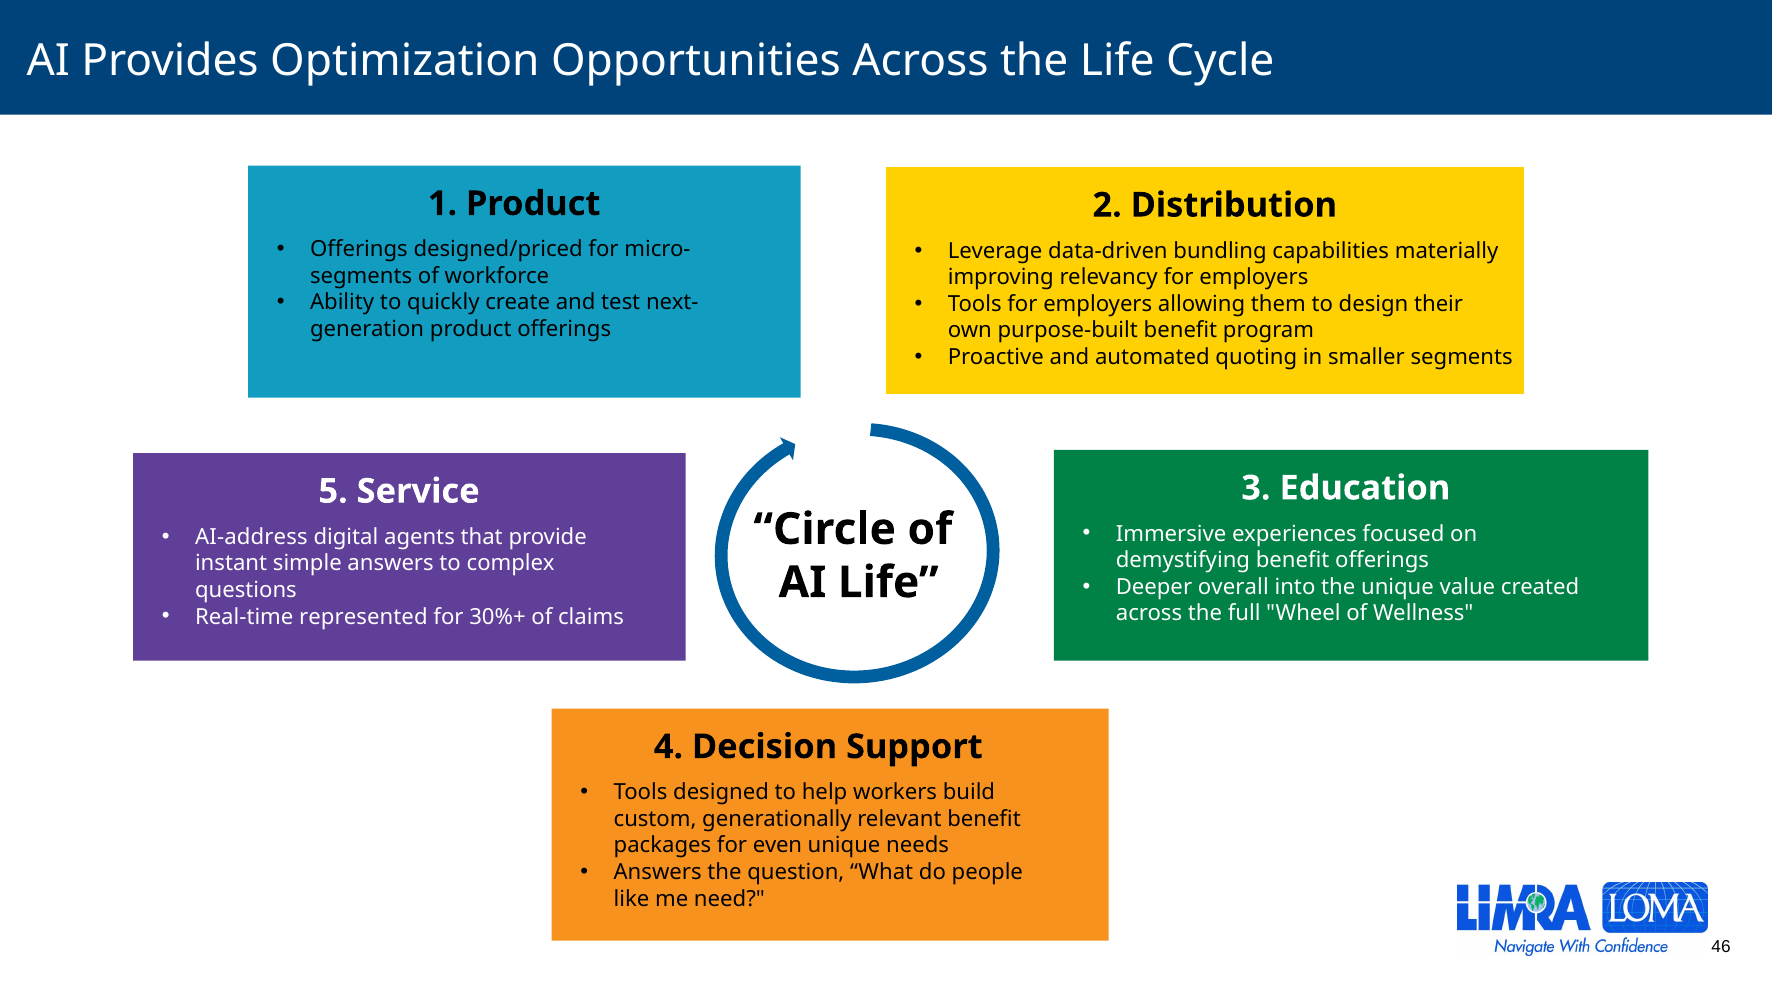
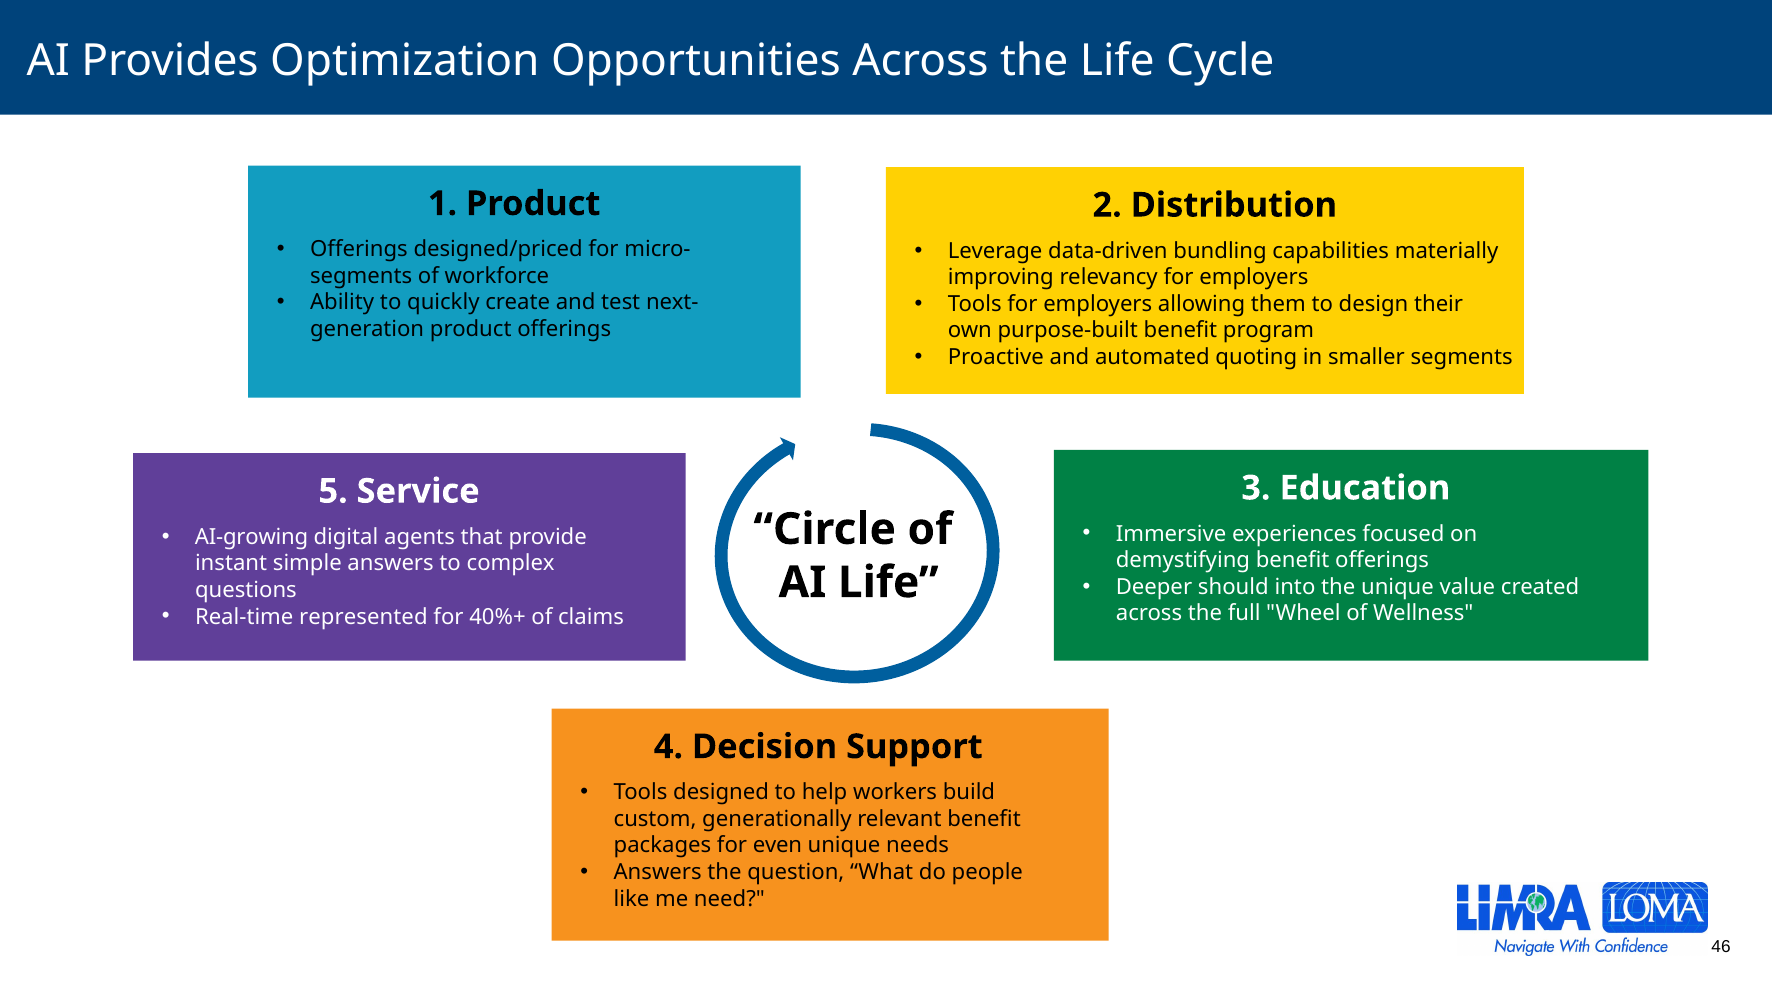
AI-address: AI-address -> AI-growing
overall: overall -> should
30%+: 30%+ -> 40%+
